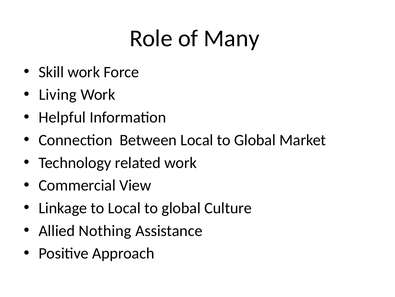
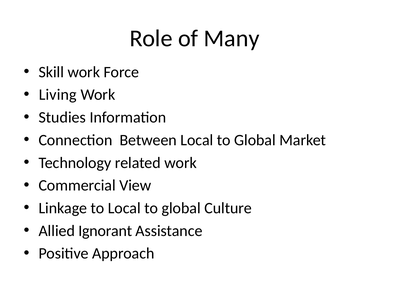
Helpful: Helpful -> Studies
Nothing: Nothing -> Ignorant
